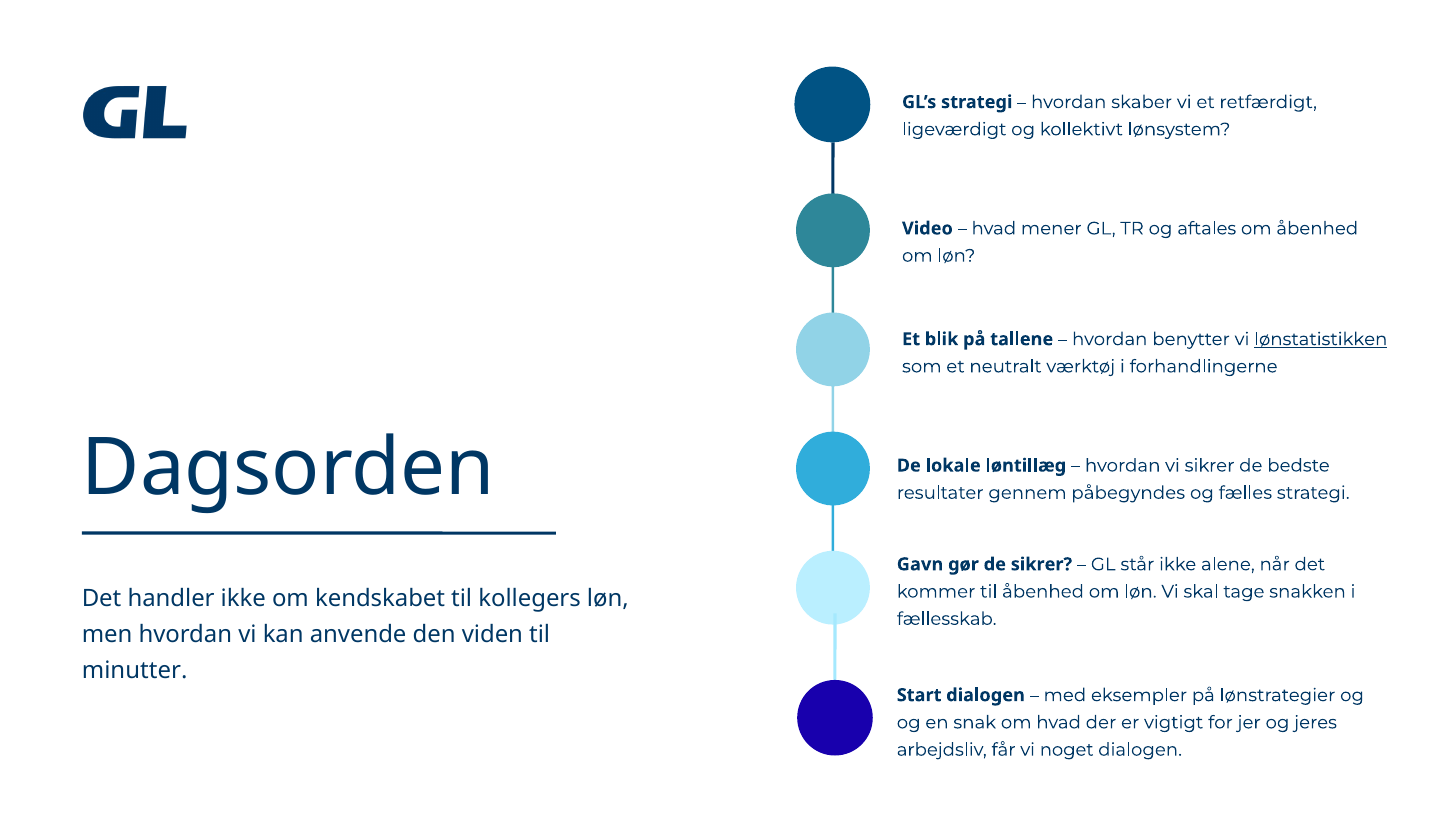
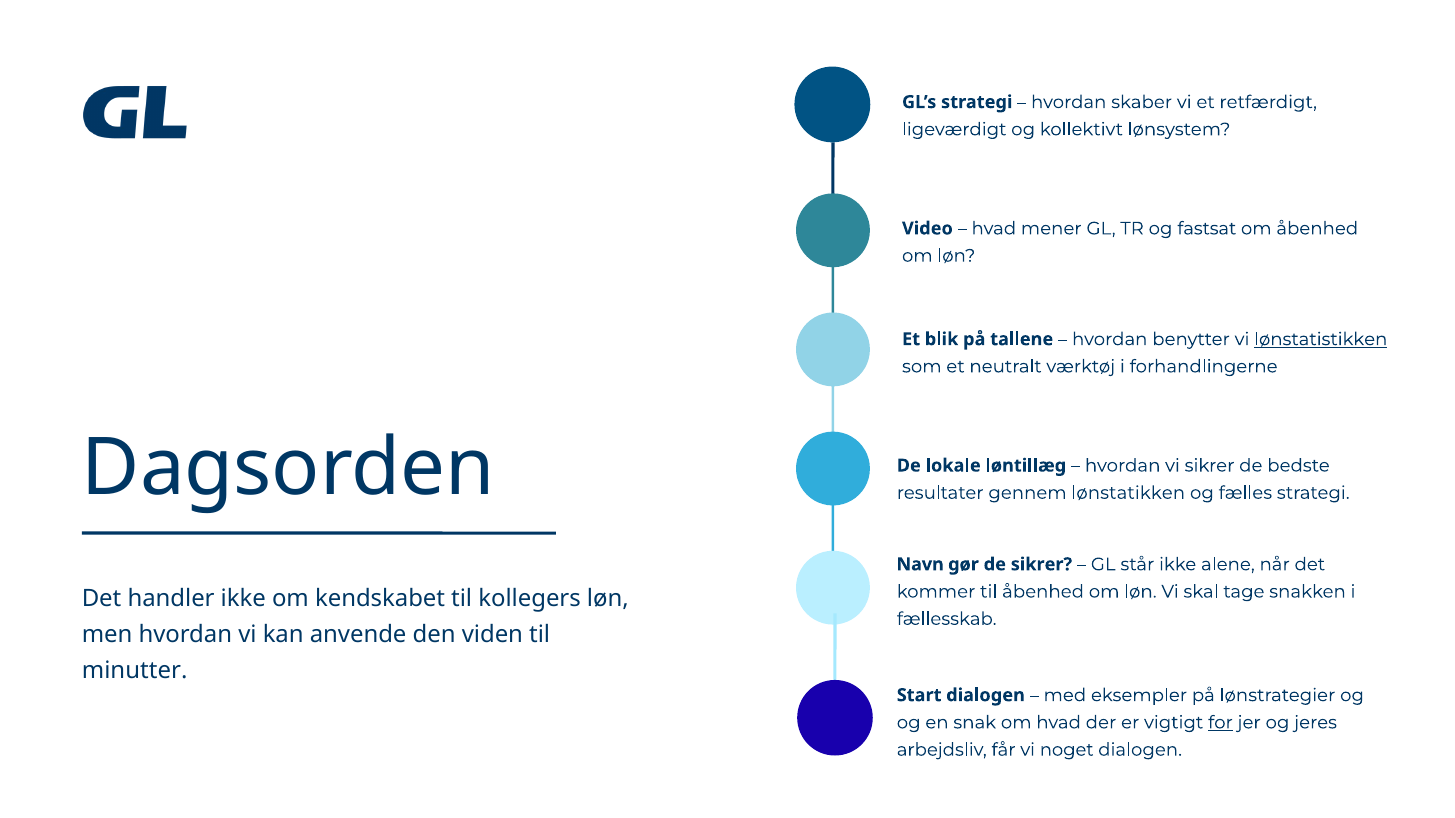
aftales: aftales -> fastsat
påbegyndes: påbegyndes -> lønstatikken
Gavn: Gavn -> Navn
for underline: none -> present
